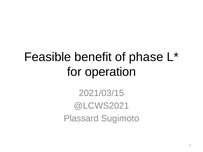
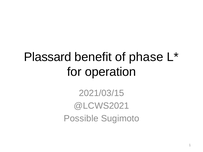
Feasible: Feasible -> Plassard
Plassard: Plassard -> Possible
